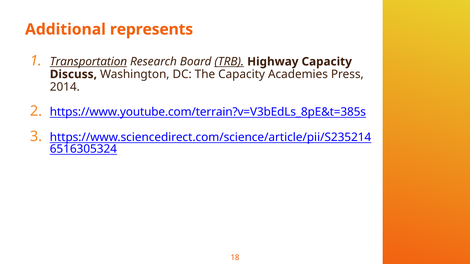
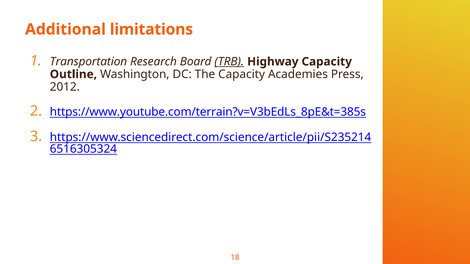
represents: represents -> limitations
Transportation underline: present -> none
Discuss: Discuss -> Outline
2014: 2014 -> 2012
